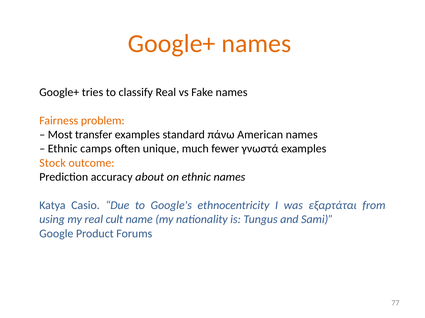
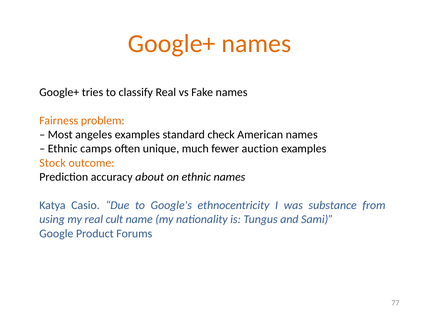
transfer: transfer -> angeles
πάνω: πάνω -> check
γνωστά: γνωστά -> auction
εξαρτάται: εξαρτάται -> substance
